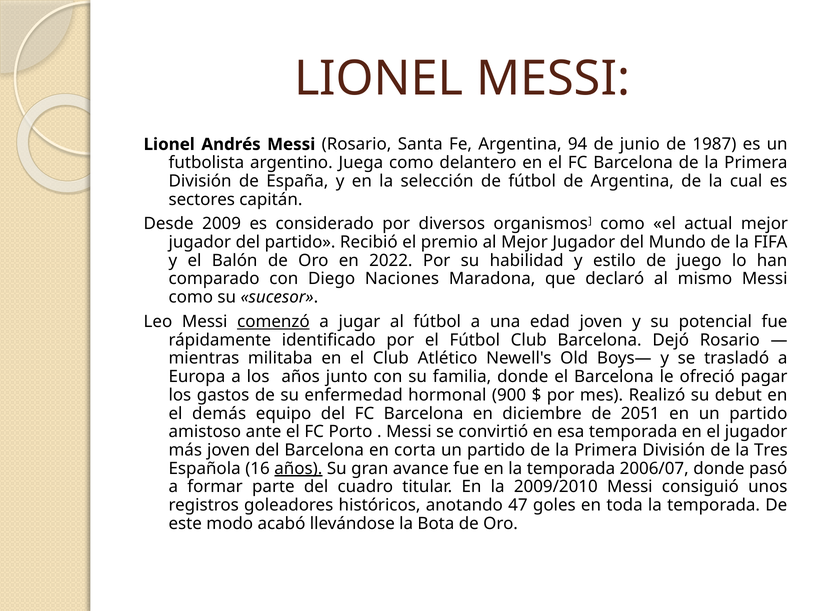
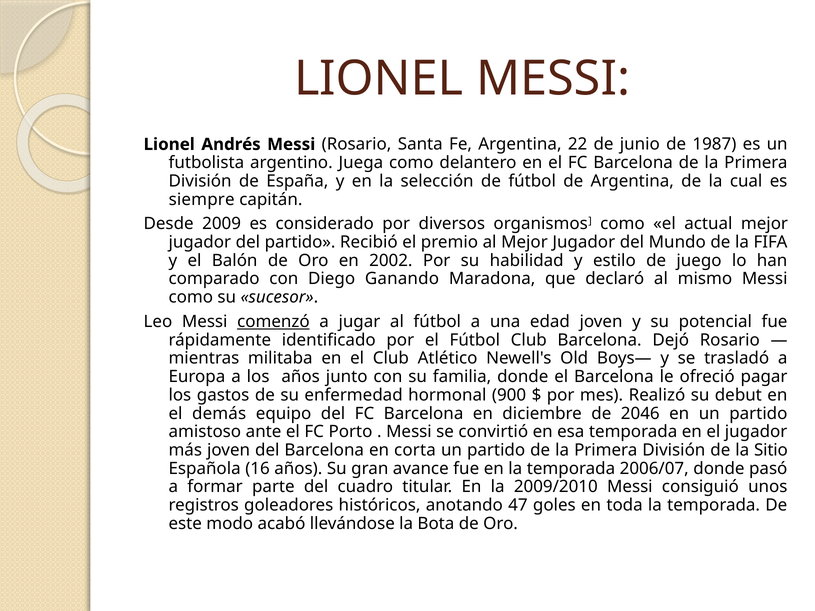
94: 94 -> 22
sectores: sectores -> siempre
2022: 2022 -> 2002
Naciones: Naciones -> Ganando
2051: 2051 -> 2046
Tres: Tres -> Sitio
años at (298, 469) underline: present -> none
